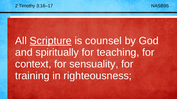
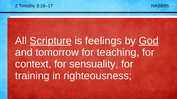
counsel: counsel -> feelings
God underline: none -> present
spiritually: spiritually -> tomorrow
